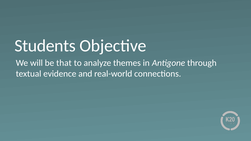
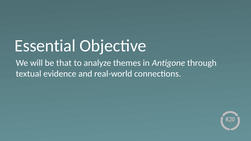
Students: Students -> Essential
